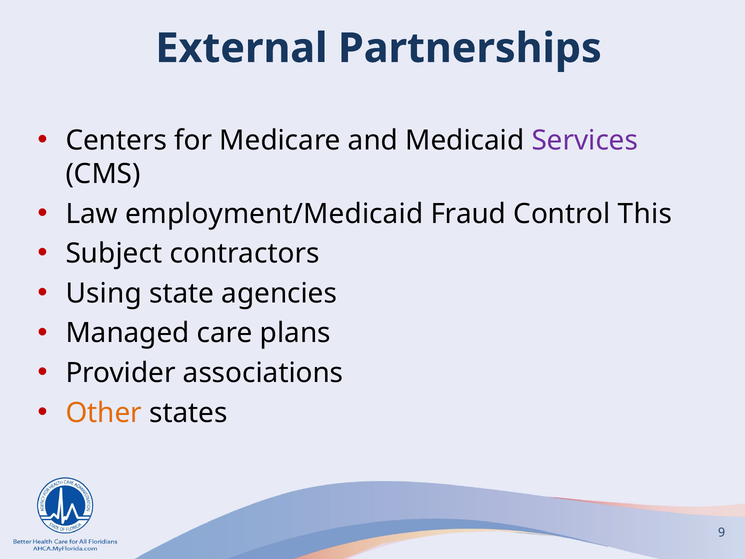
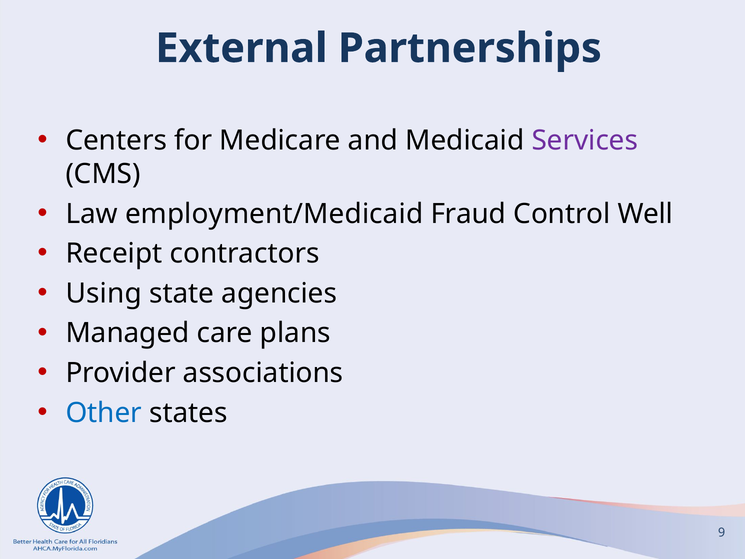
This: This -> Well
Subject: Subject -> Receipt
Other colour: orange -> blue
